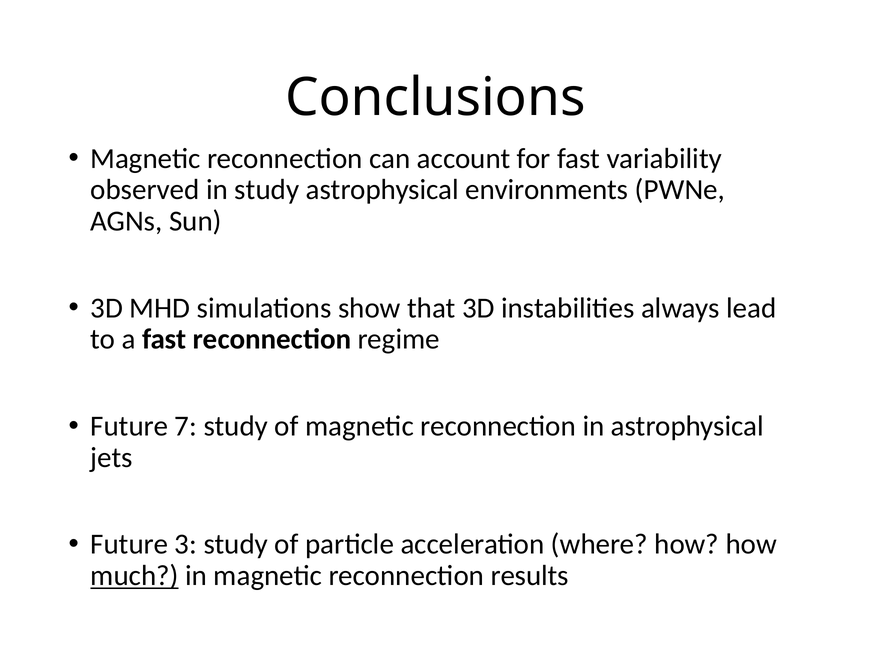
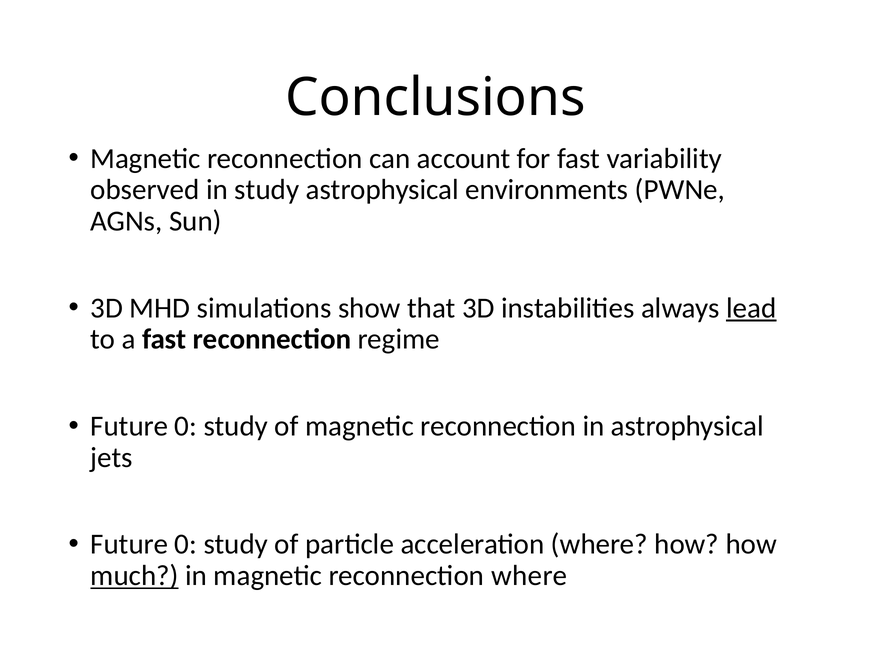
lead underline: none -> present
7 at (186, 426): 7 -> 0
3 at (186, 545): 3 -> 0
reconnection results: results -> where
